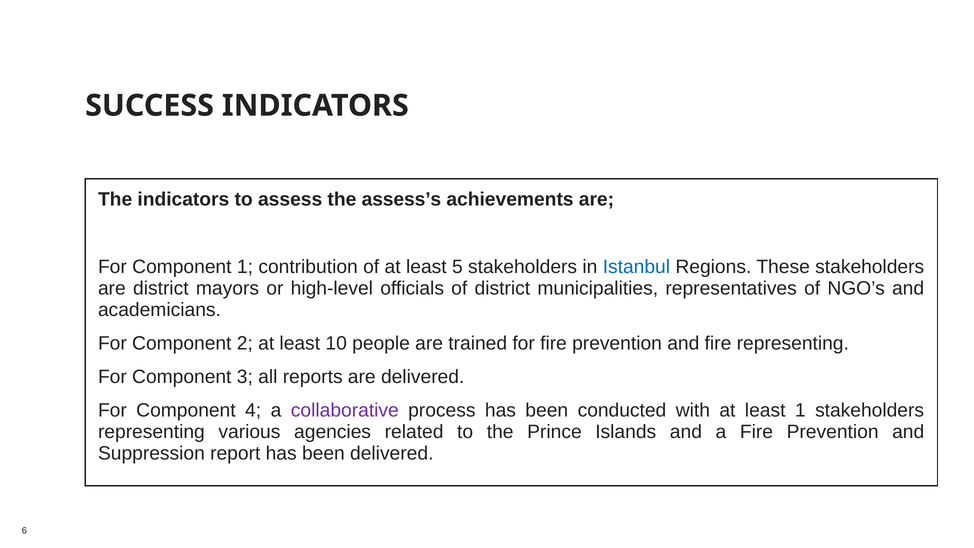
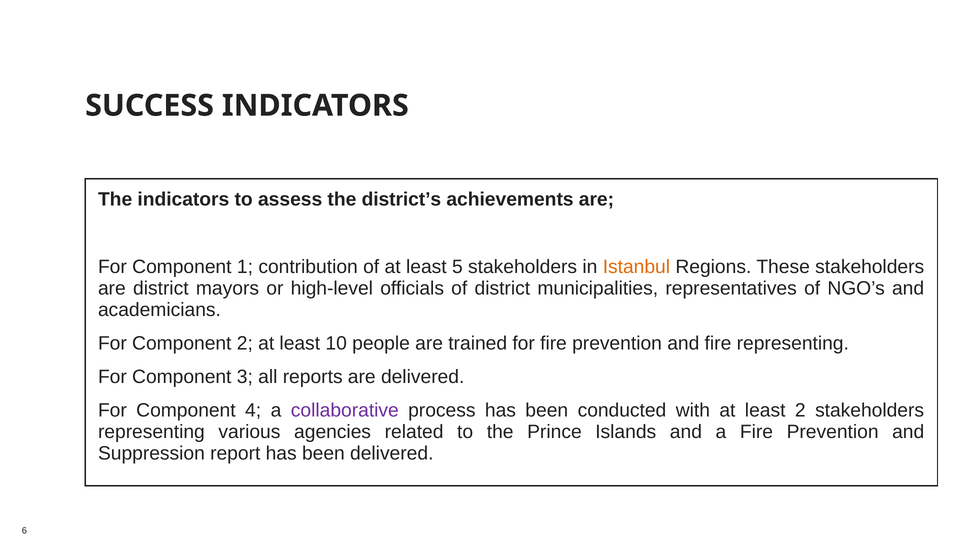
assess’s: assess’s -> district’s
Istanbul colour: blue -> orange
least 1: 1 -> 2
